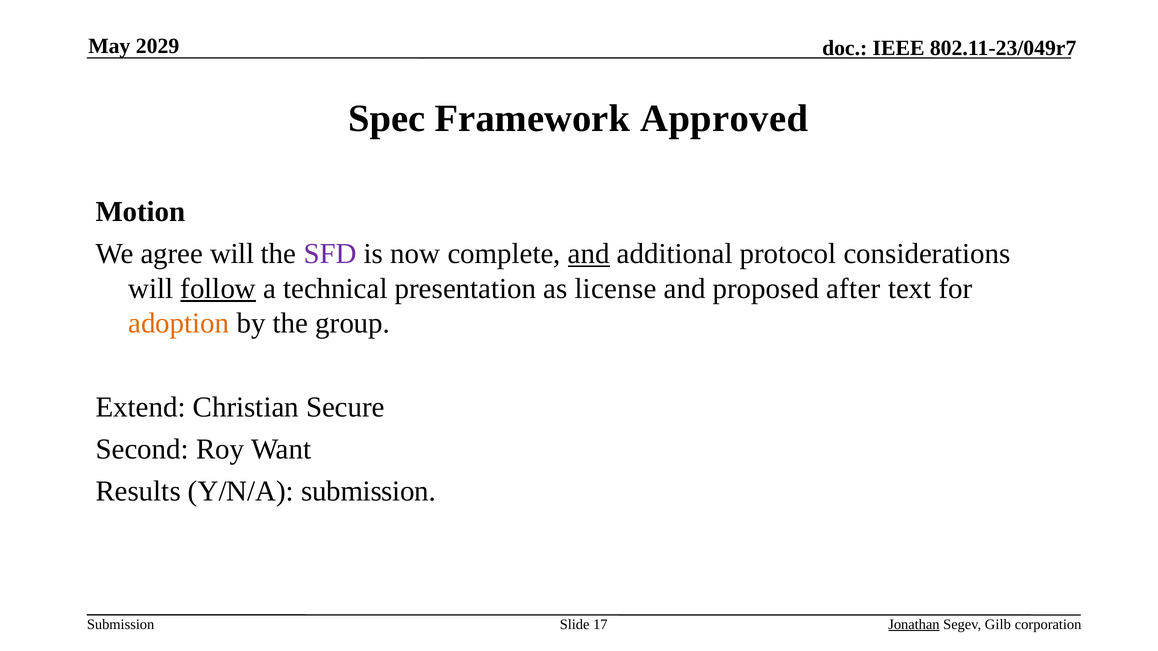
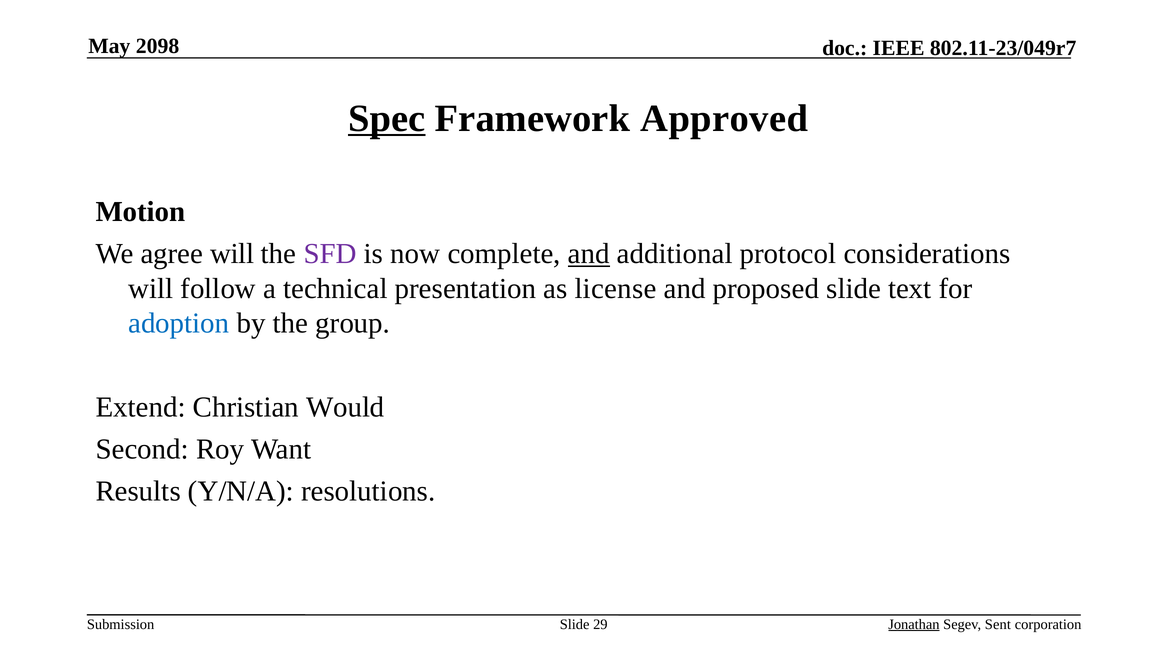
2029: 2029 -> 2098
Spec underline: none -> present
follow underline: present -> none
proposed after: after -> slide
adoption colour: orange -> blue
Secure: Secure -> Would
Y/N/A submission: submission -> resolutions
17: 17 -> 29
Gilb: Gilb -> Sent
